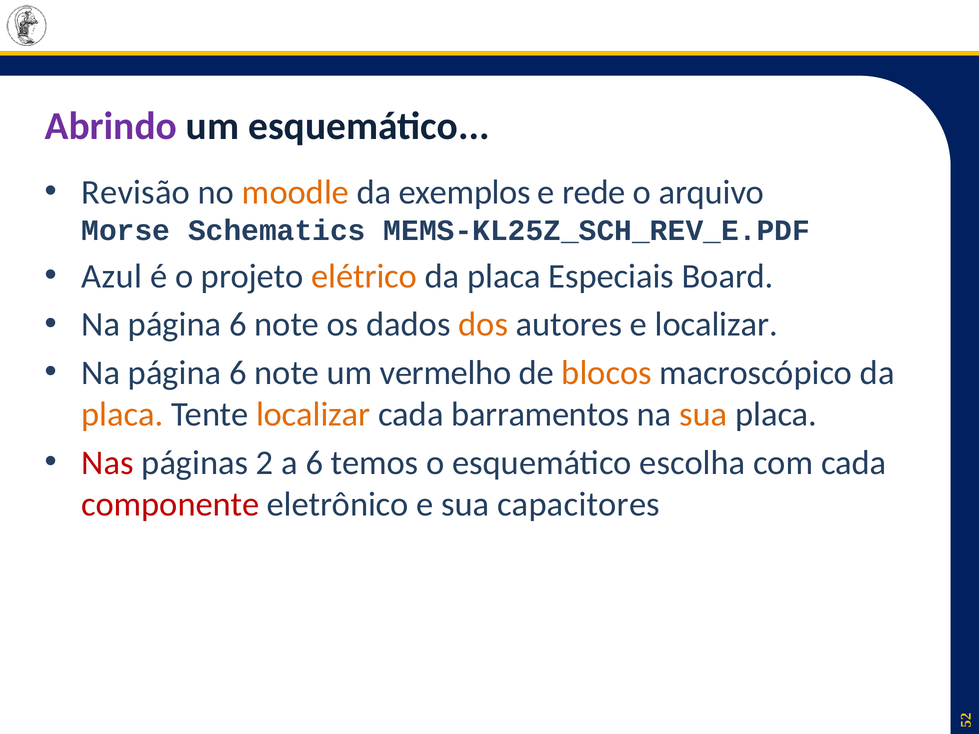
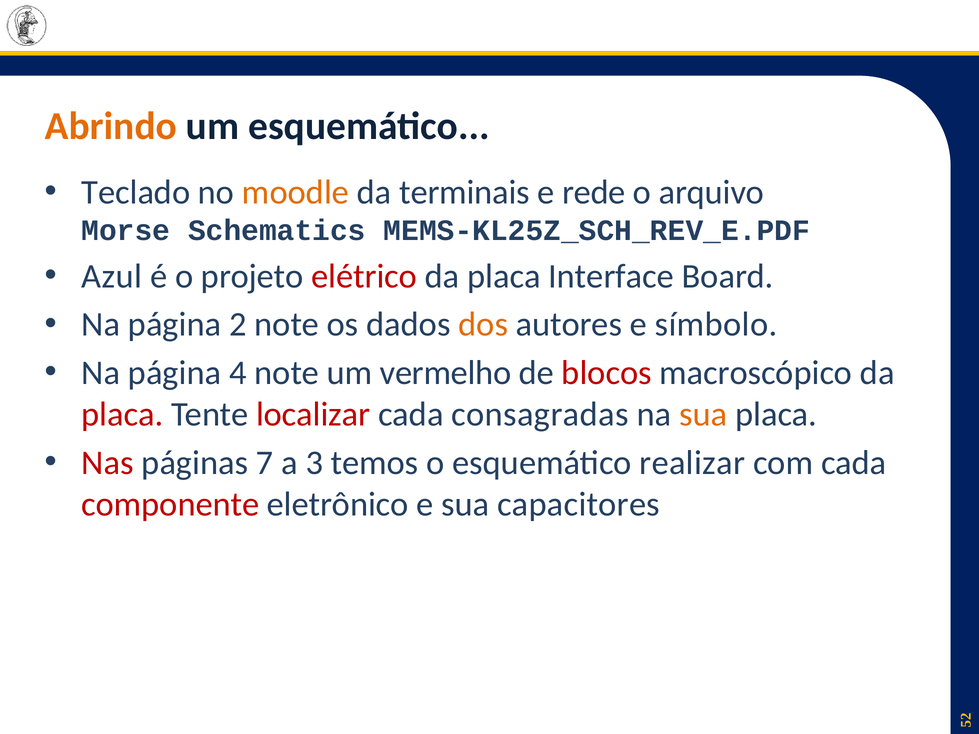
Abrindo colour: purple -> orange
Revisão: Revisão -> Teclado
exemplos: exemplos -> terminais
elétrico colour: orange -> red
Especiais: Especiais -> Interface
6 at (238, 325): 6 -> 2
e localizar: localizar -> símbolo
6 at (238, 373): 6 -> 4
blocos colour: orange -> red
placa at (122, 414) colour: orange -> red
localizar at (313, 414) colour: orange -> red
barramentos: barramentos -> consagradas
páginas 2: 2 -> 7
a 6: 6 -> 3
escolha: escolha -> realizar
